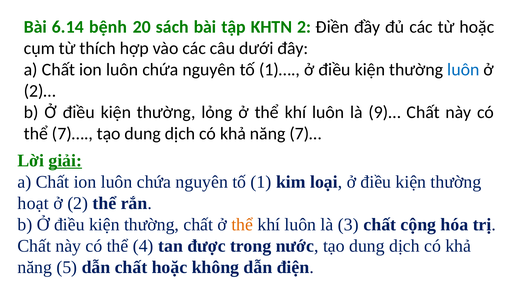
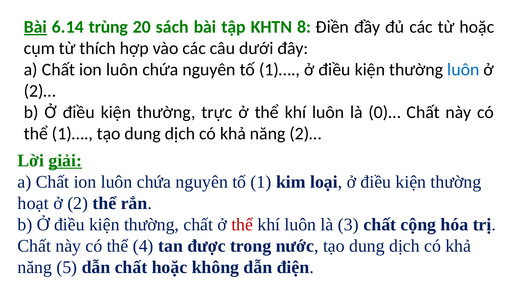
Bài at (35, 27) underline: none -> present
bệnh: bệnh -> trùng
KHTN 2: 2 -> 8
lỏng: lỏng -> trực
9)…: 9)… -> 0)…
thể 7)…: 7)… -> 1)…
năng 7)…: 7)… -> 2)…
thể at (242, 225) colour: orange -> red
